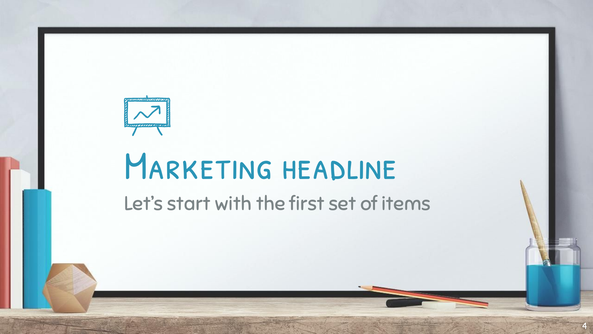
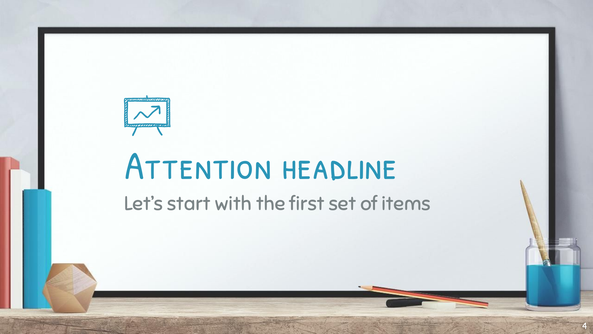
Marketing: Marketing -> Attention
